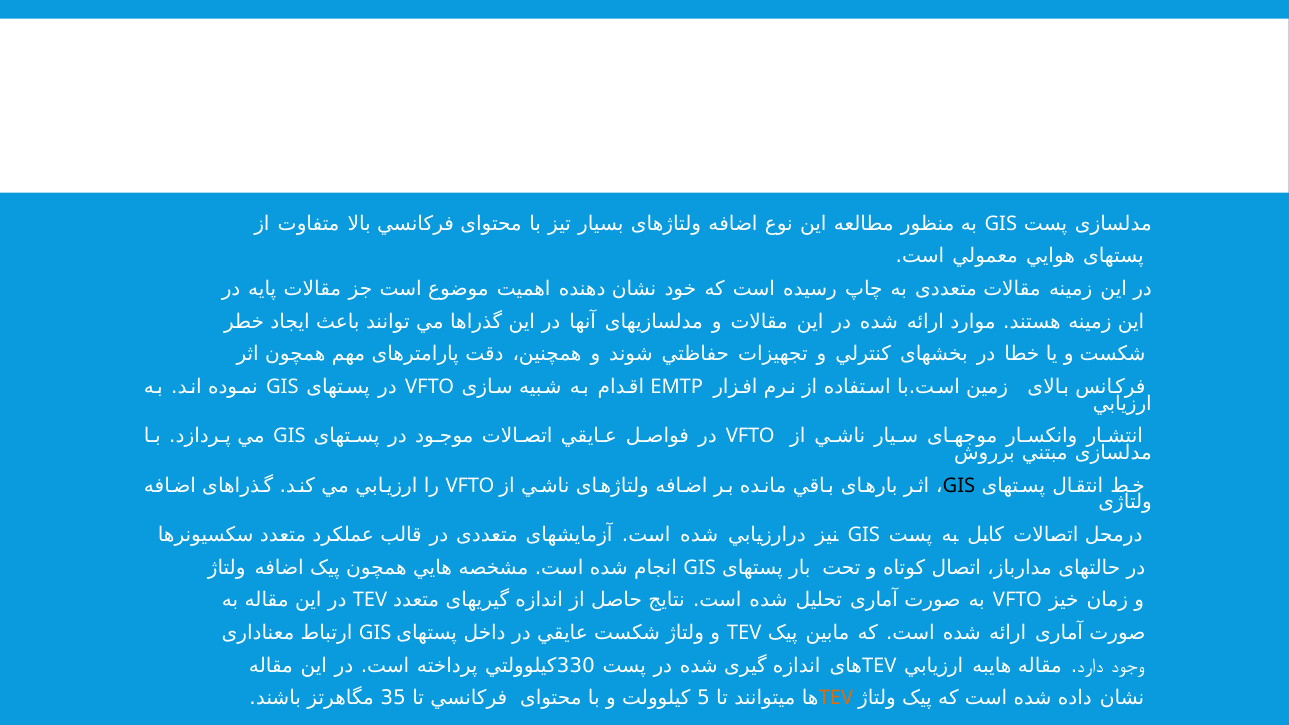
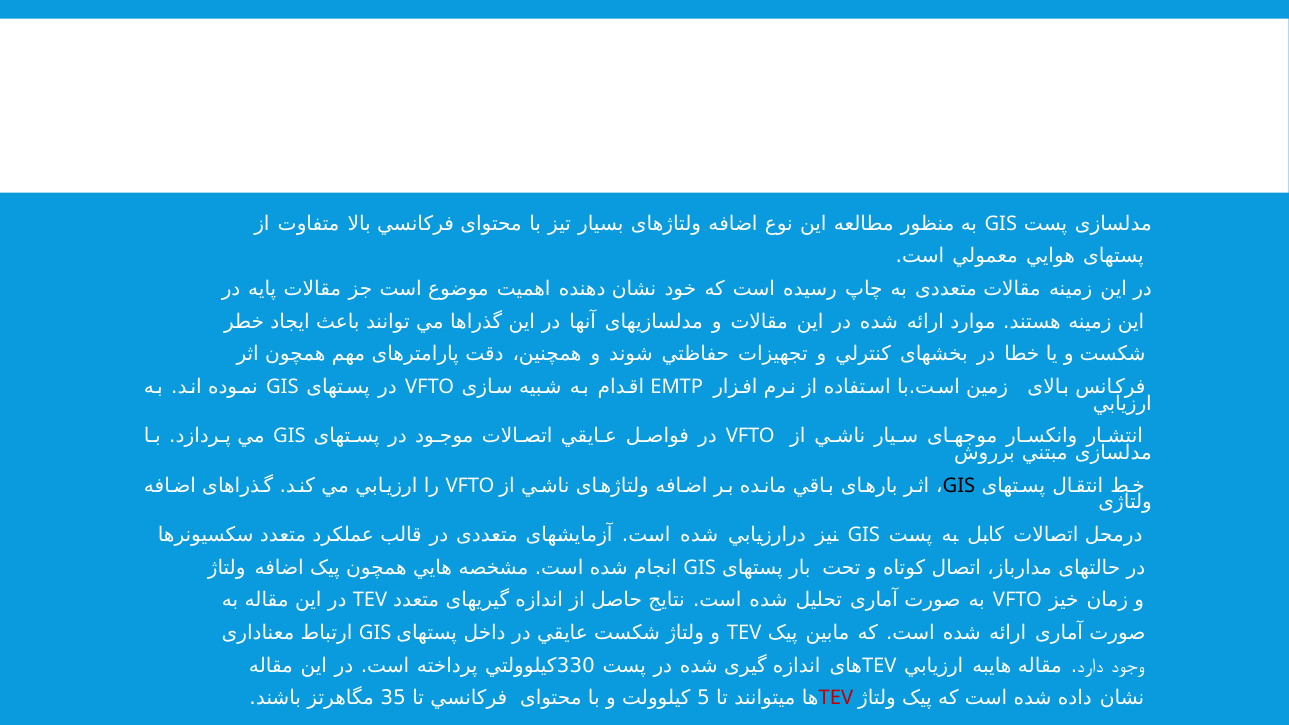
TEV at (836, 698) colour: orange -> red
